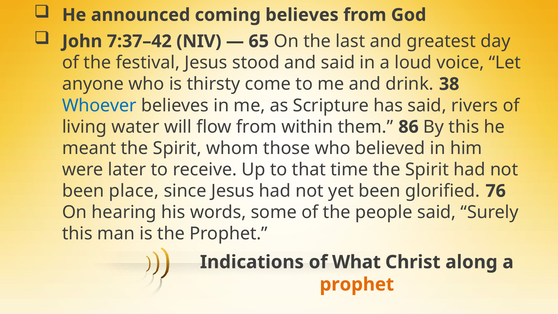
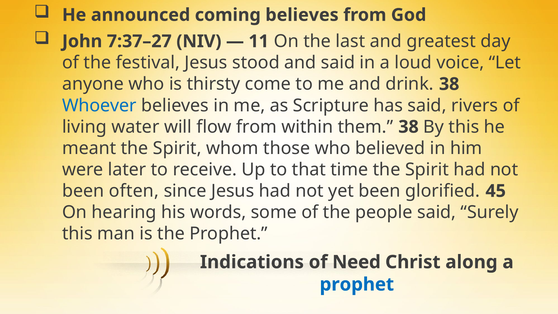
7:37–42: 7:37–42 -> 7:37–27
65: 65 -> 11
them 86: 86 -> 38
place: place -> often
76: 76 -> 45
What: What -> Need
prophet at (357, 284) colour: orange -> blue
